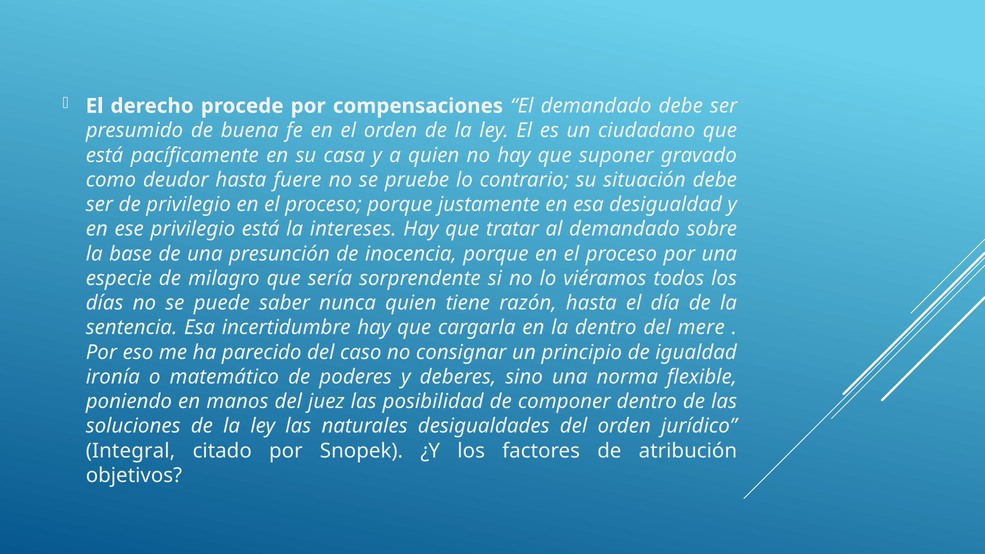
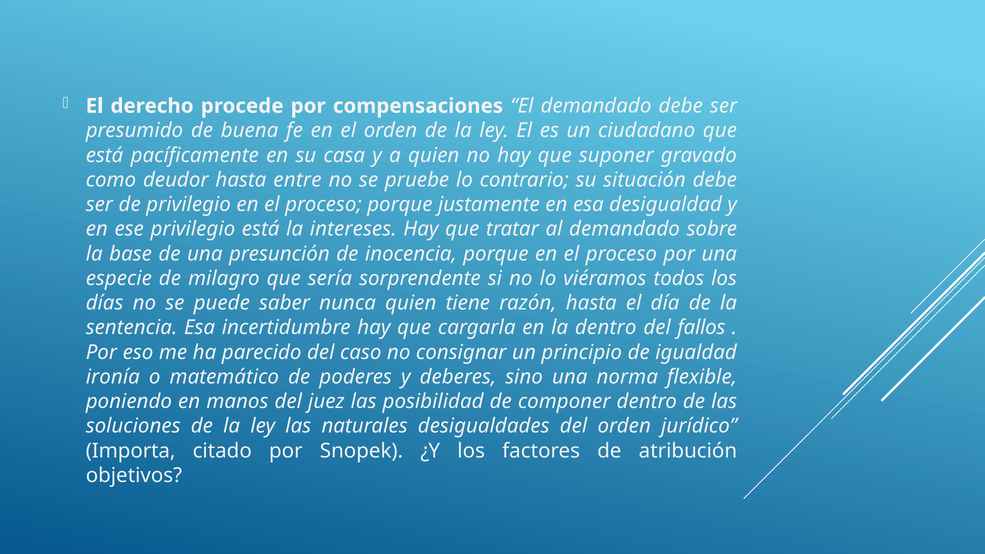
fuere: fuere -> entre
mere: mere -> fallos
Integral: Integral -> Importa
